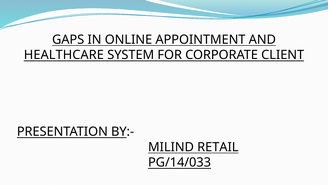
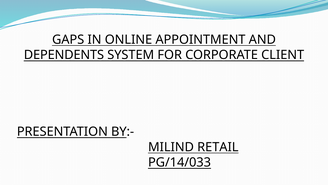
HEALTHCARE: HEALTHCARE -> DEPENDENTS
